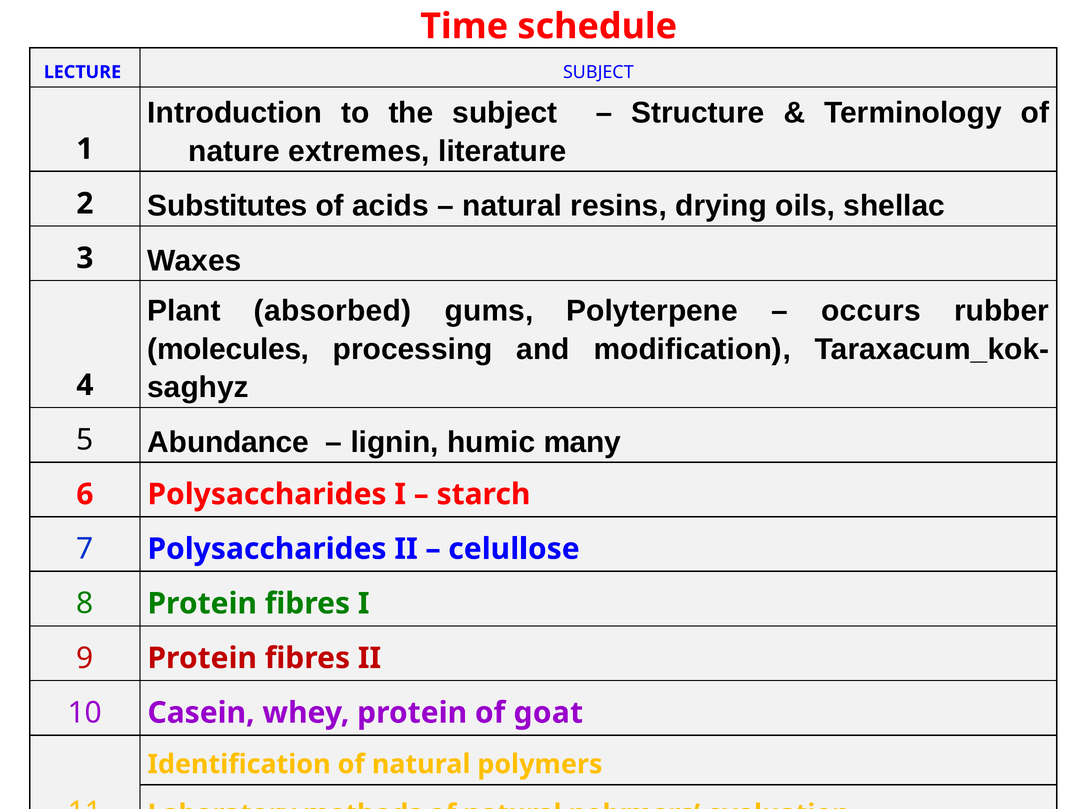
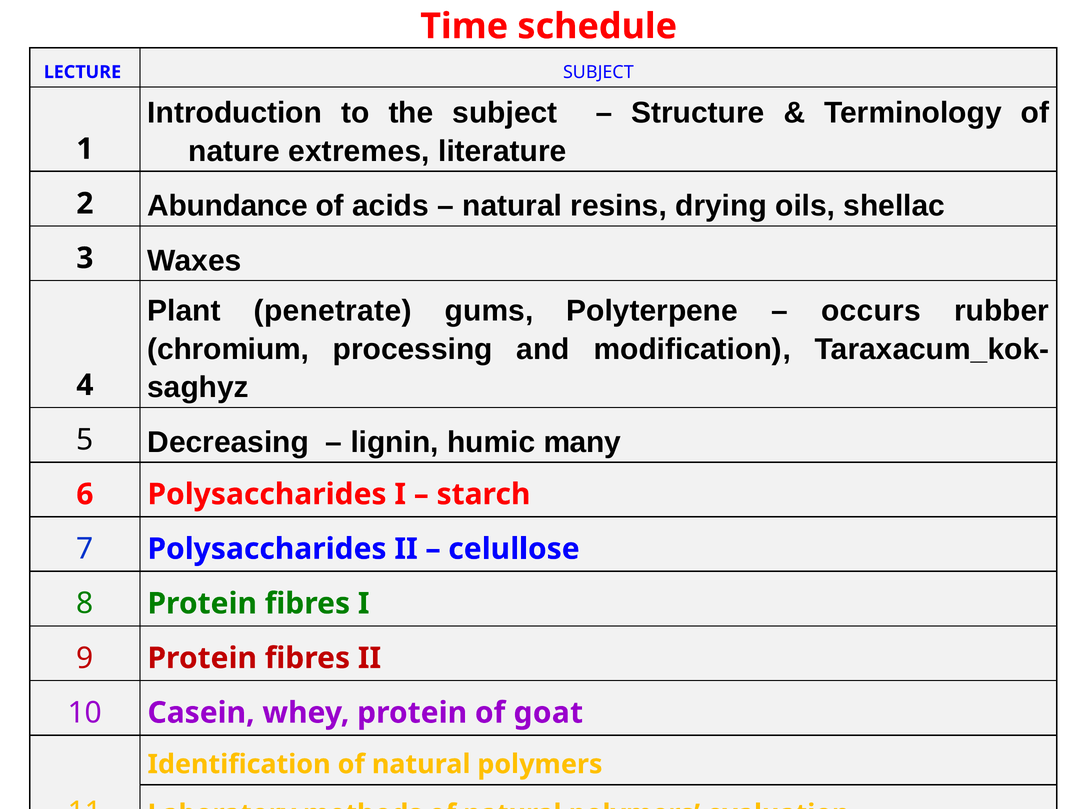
Substitutes: Substitutes -> Abundance
absorbed: absorbed -> penetrate
molecules: molecules -> chromium
Abundance: Abundance -> Decreasing
